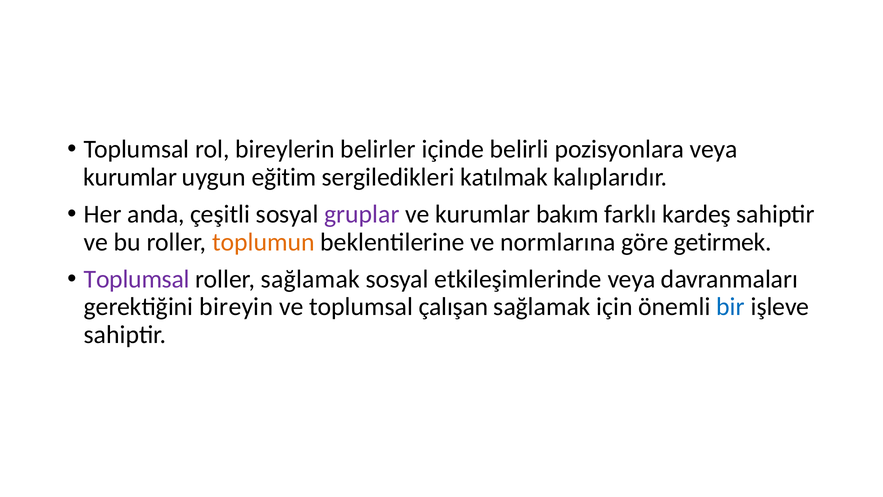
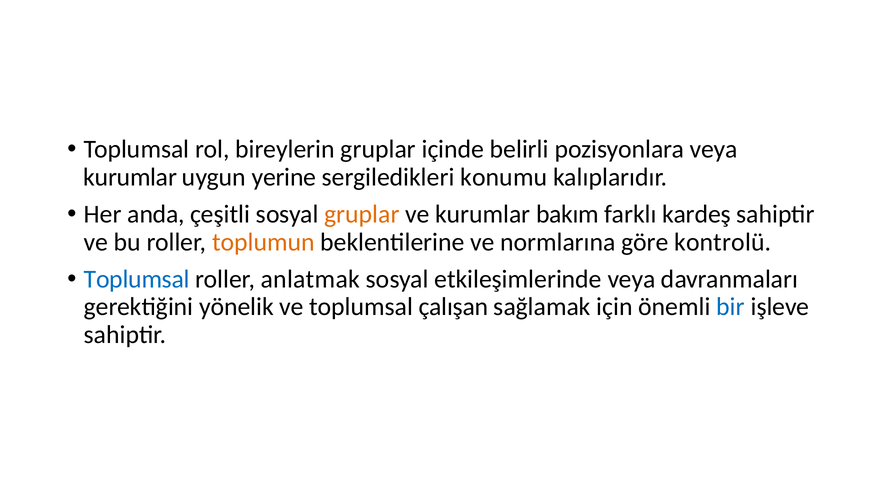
bireylerin belirler: belirler -> gruplar
eğitim: eğitim -> yerine
katılmak: katılmak -> konumu
gruplar at (362, 214) colour: purple -> orange
getirmek: getirmek -> kontrolü
Toplumsal at (137, 279) colour: purple -> blue
roller sağlamak: sağlamak -> anlatmak
bireyin: bireyin -> yönelik
